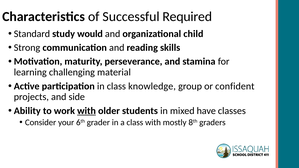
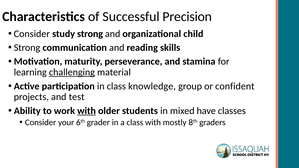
Required: Required -> Precision
Standard at (32, 34): Standard -> Consider
study would: would -> strong
challenging underline: none -> present
side: side -> test
